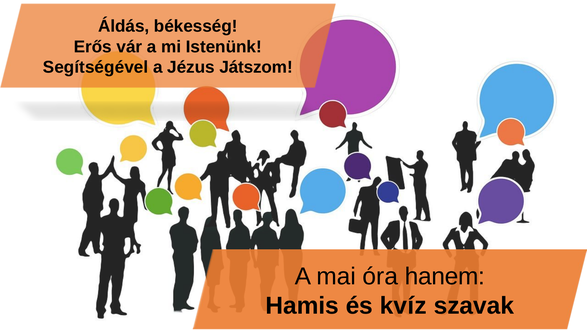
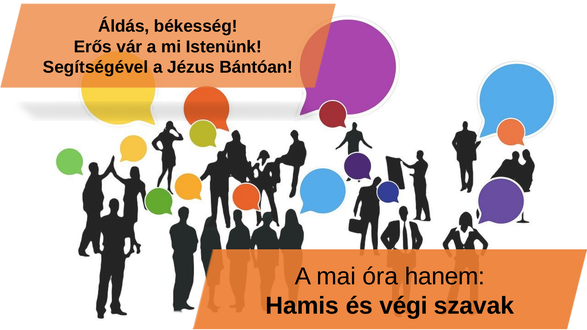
Játszom: Játszom -> Bántóan
kvíz: kvíz -> végi
